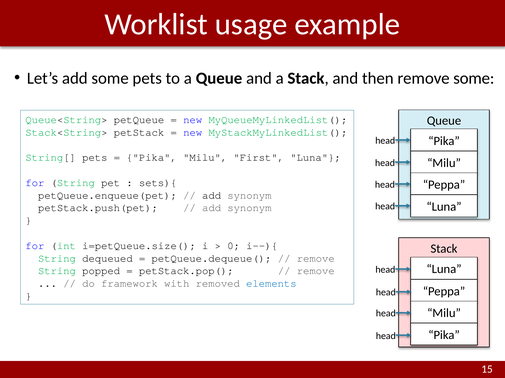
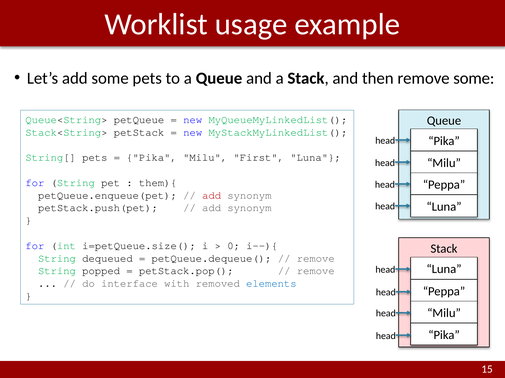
sets){: sets){ -> them){
add at (212, 196) colour: black -> red
framework: framework -> interface
